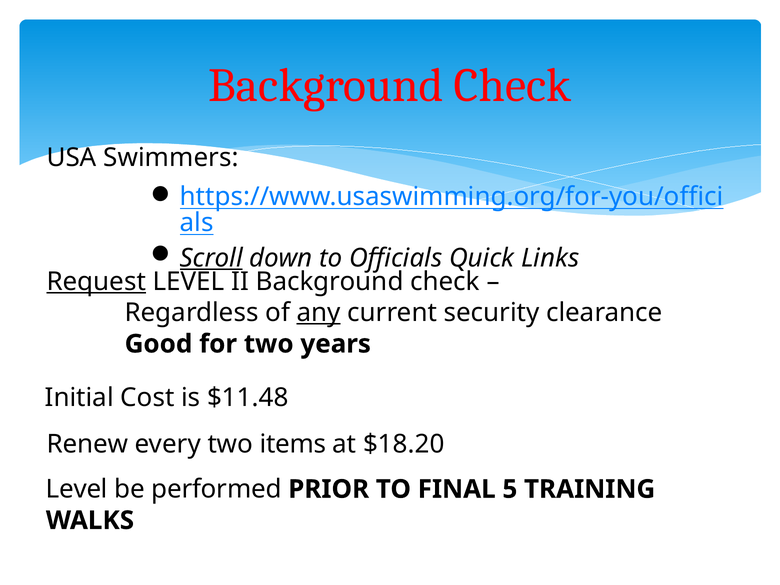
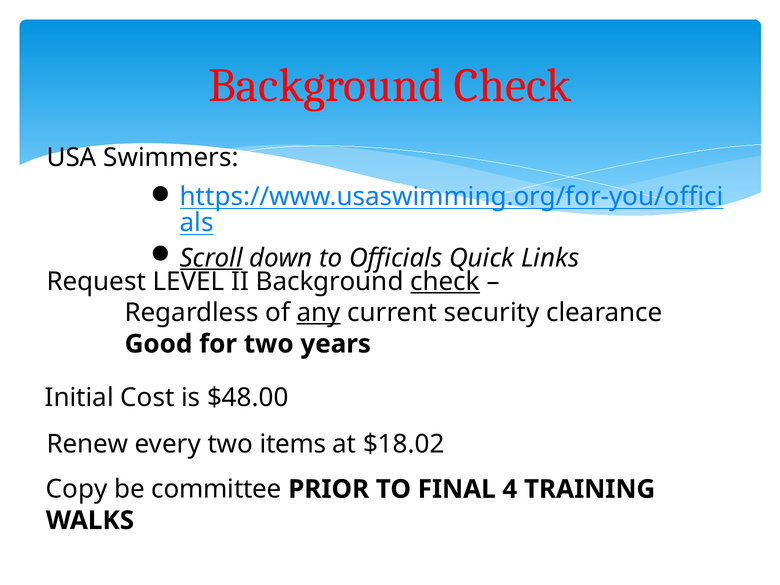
Request underline: present -> none
check at (445, 282) underline: none -> present
$11.48: $11.48 -> $48.00
$18.20: $18.20 -> $18.02
Level at (77, 489): Level -> Copy
performed: performed -> committee
5: 5 -> 4
